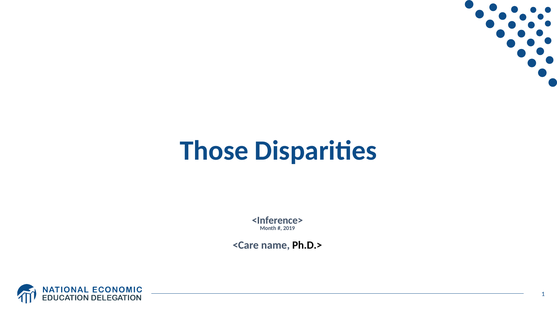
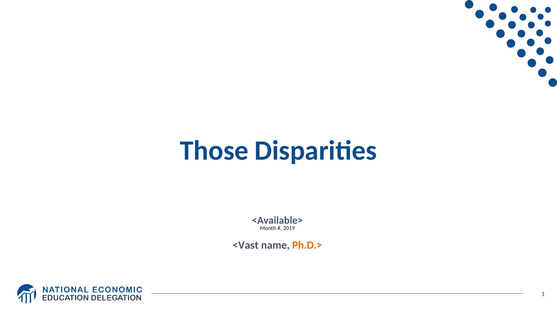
<Inference>: <Inference> -> <Available>
<Care: <Care -> <Vast
Ph.D.> colour: black -> orange
